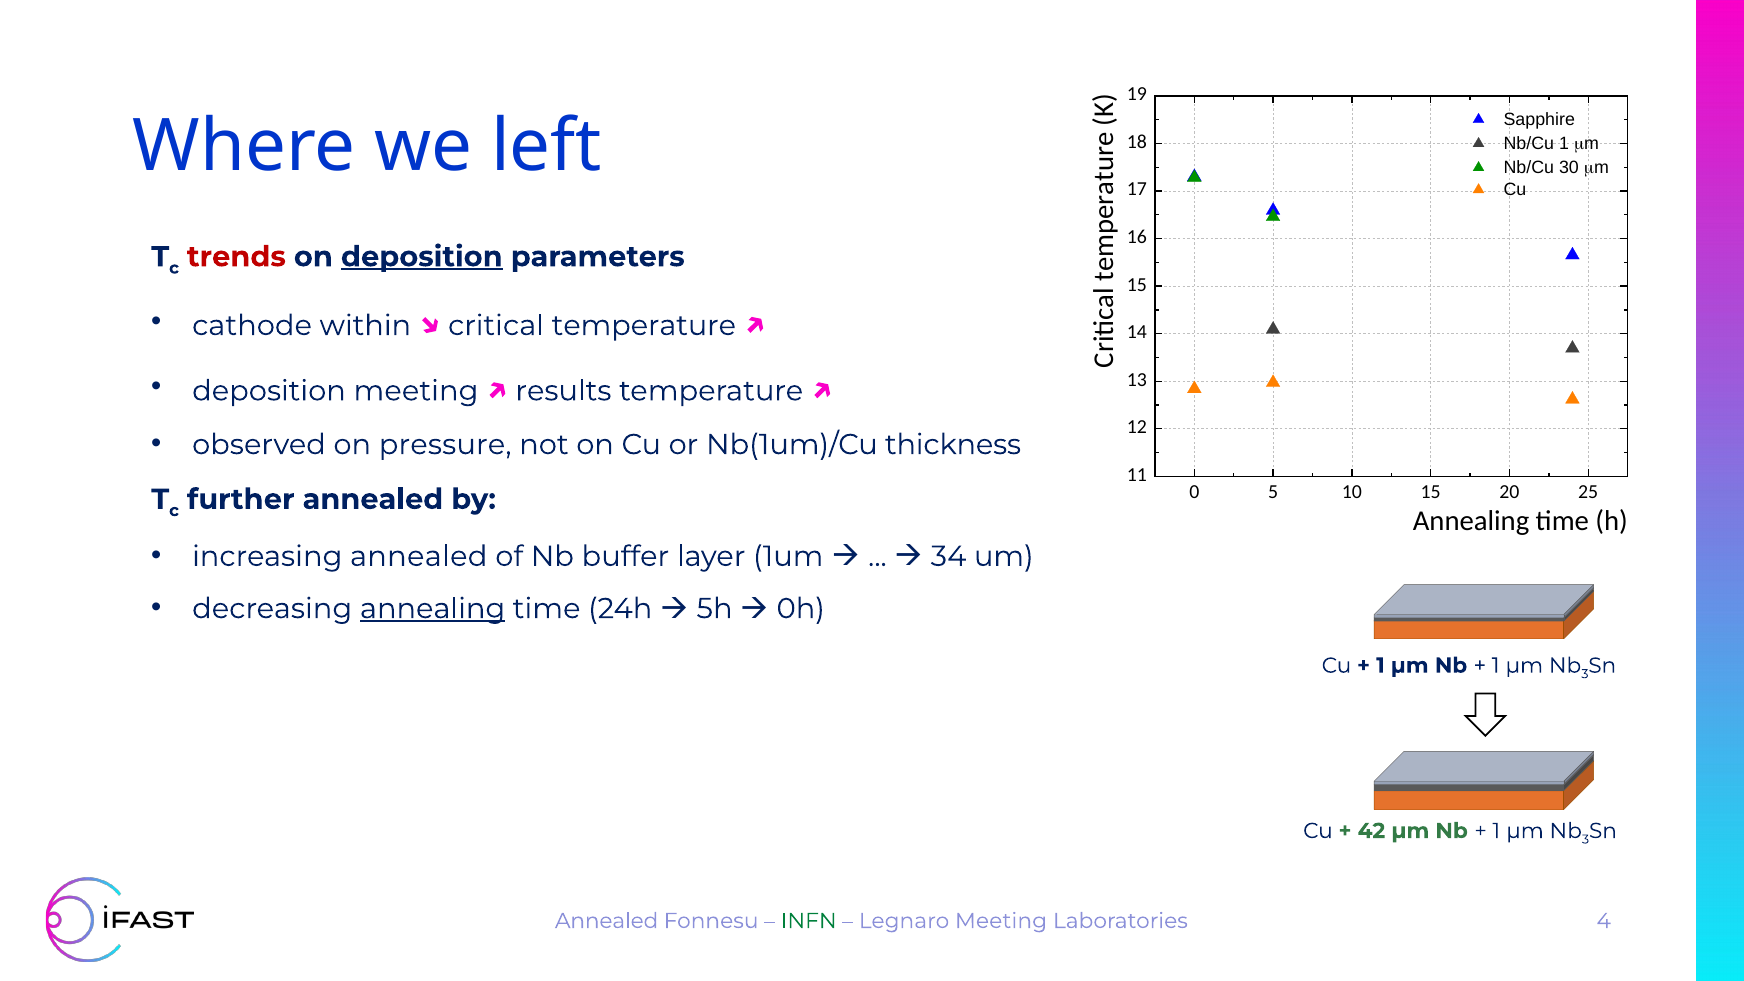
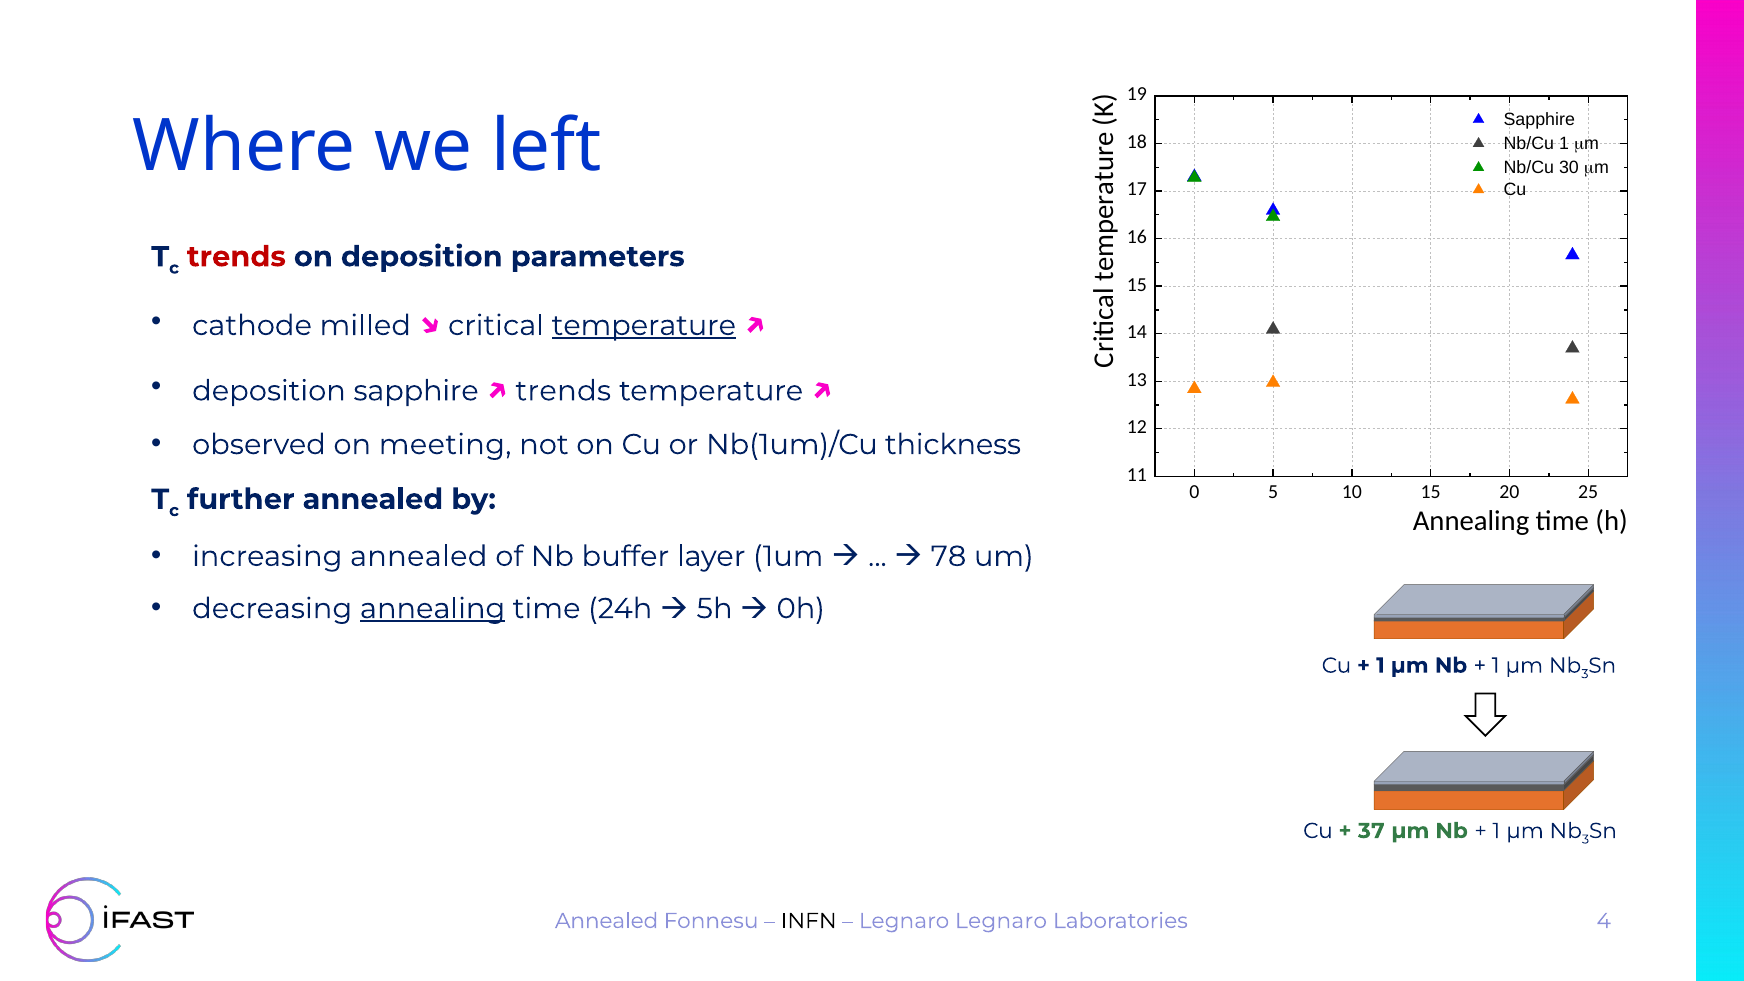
deposition at (422, 257) underline: present -> none
within: within -> milled
temperature at (644, 325) underline: none -> present
deposition meeting: meeting -> sapphire
results at (563, 391): results -> trends
pressure: pressure -> meeting
34: 34 -> 78
42: 42 -> 37
INFN colour: green -> black
Legnaro Meeting: Meeting -> Legnaro
